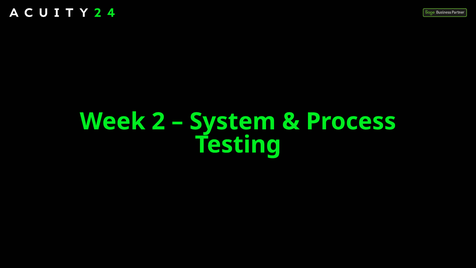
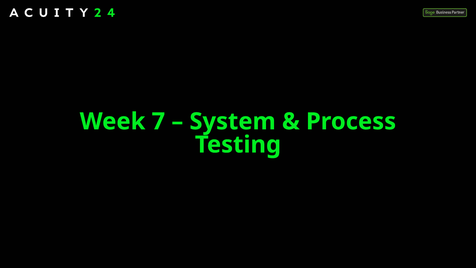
2: 2 -> 7
